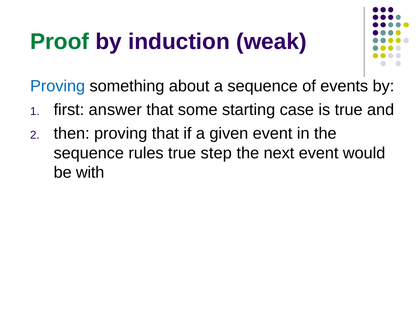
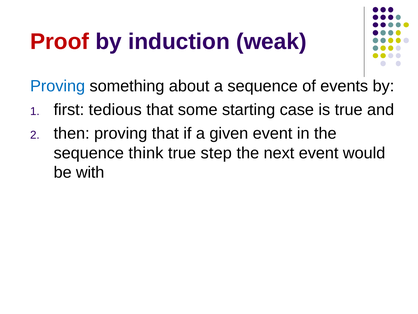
Proof colour: green -> red
answer: answer -> tedious
rules: rules -> think
